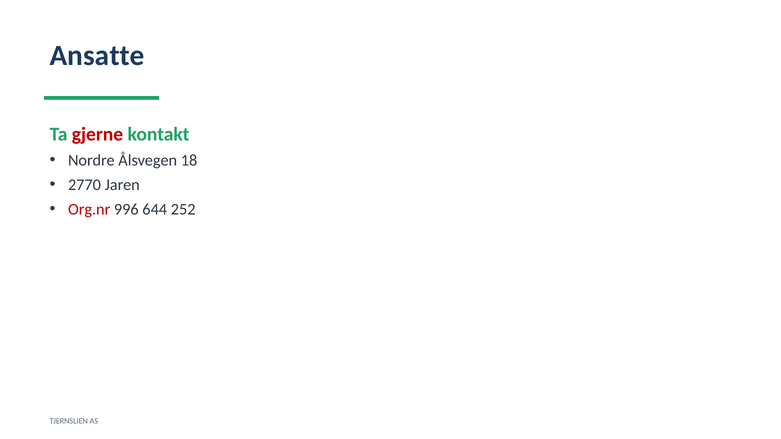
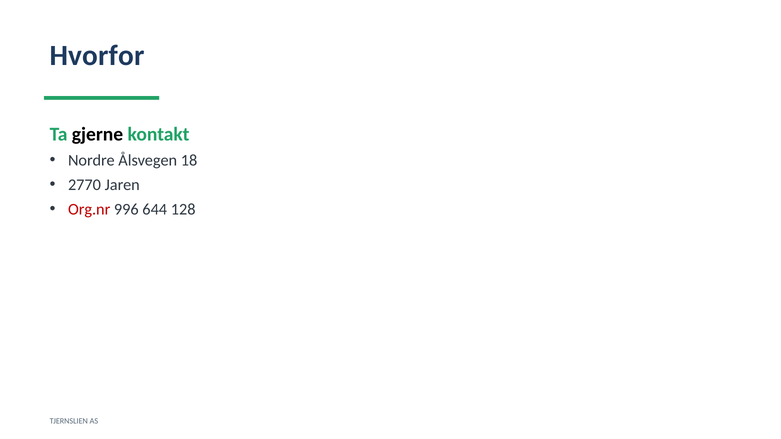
Ansatte: Ansatte -> Hvorfor
gjerne colour: red -> black
252: 252 -> 128
